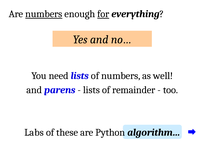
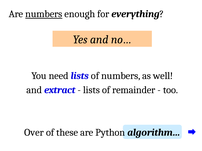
for underline: present -> none
parens: parens -> extract
Labs: Labs -> Over
